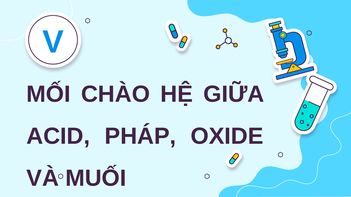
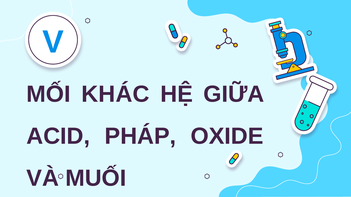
CHÀO: CHÀO -> KHÁC
